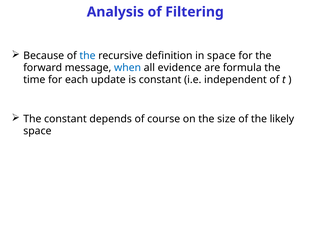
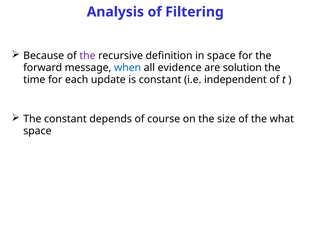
the at (88, 56) colour: blue -> purple
formula: formula -> solution
likely: likely -> what
